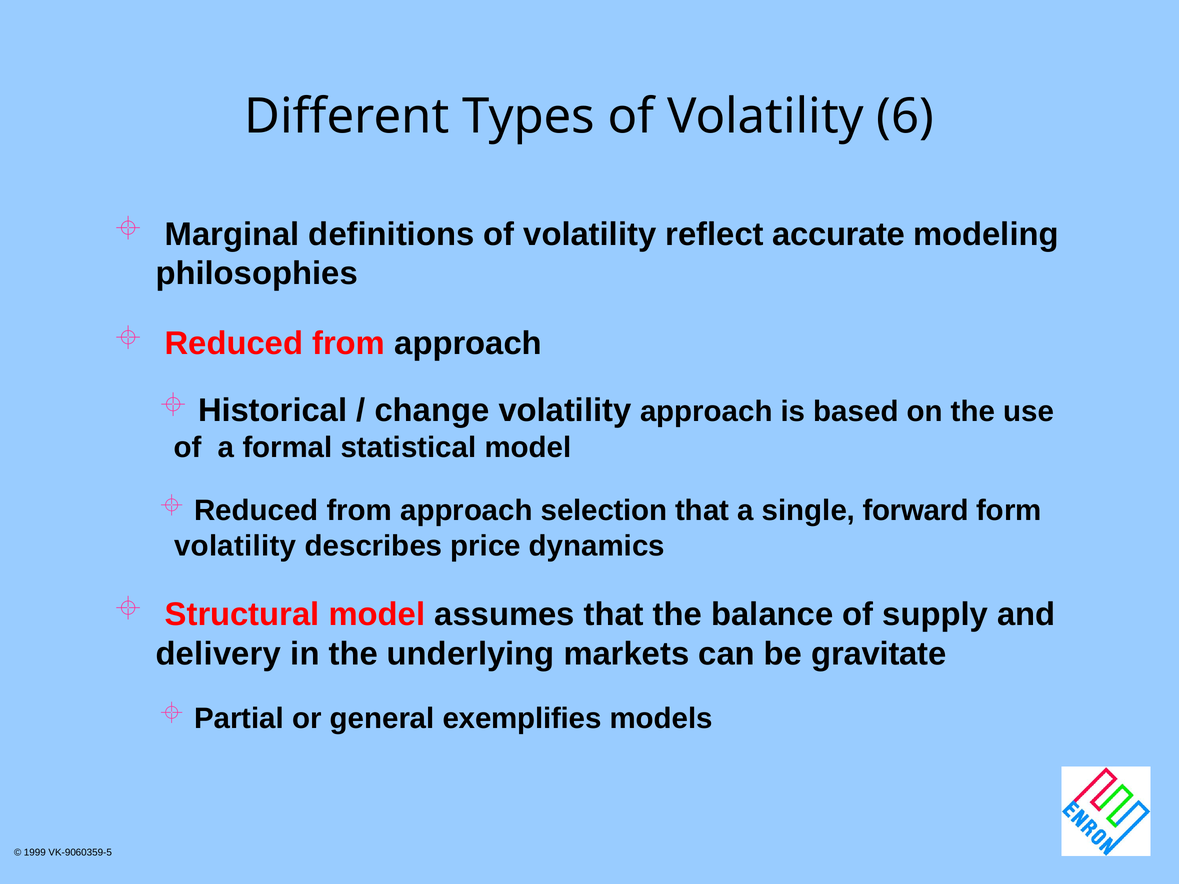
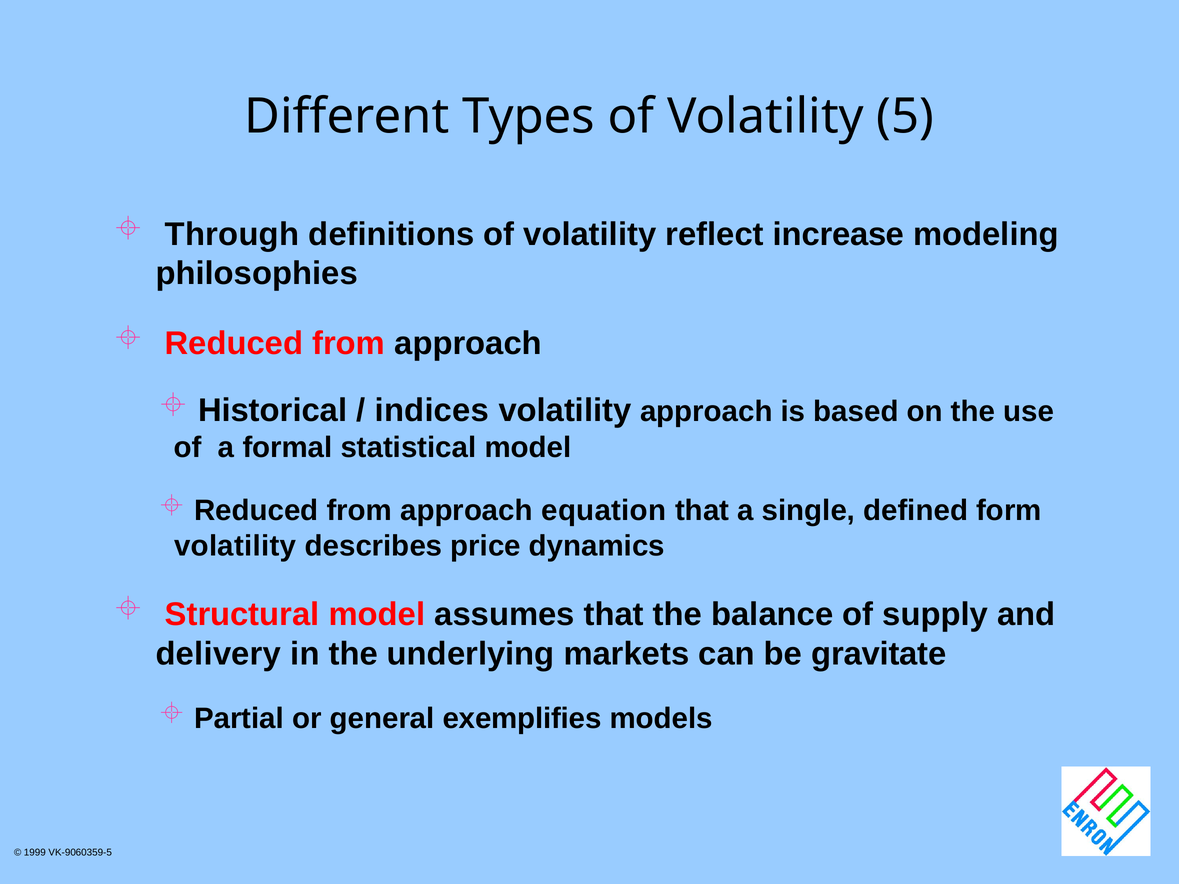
6: 6 -> 5
Marginal: Marginal -> Through
accurate: accurate -> increase
change: change -> indices
selection: selection -> equation
forward: forward -> defined
